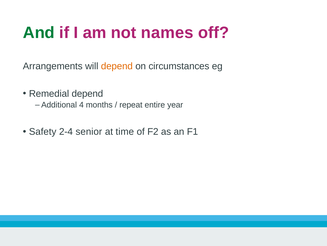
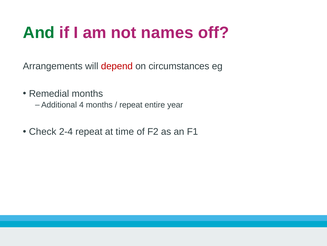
depend at (117, 66) colour: orange -> red
Remedial depend: depend -> months
Safety: Safety -> Check
2-4 senior: senior -> repeat
